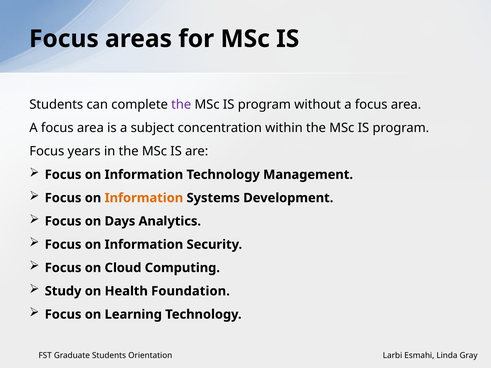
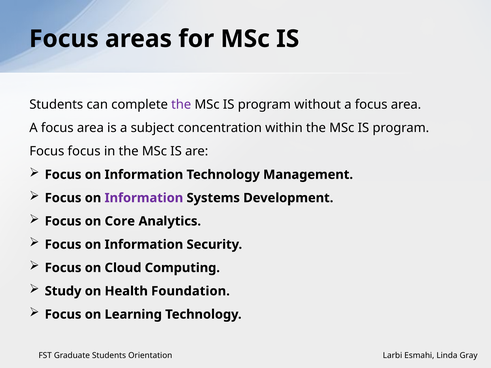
Focus years: years -> focus
Information at (144, 198) colour: orange -> purple
Days: Days -> Core
